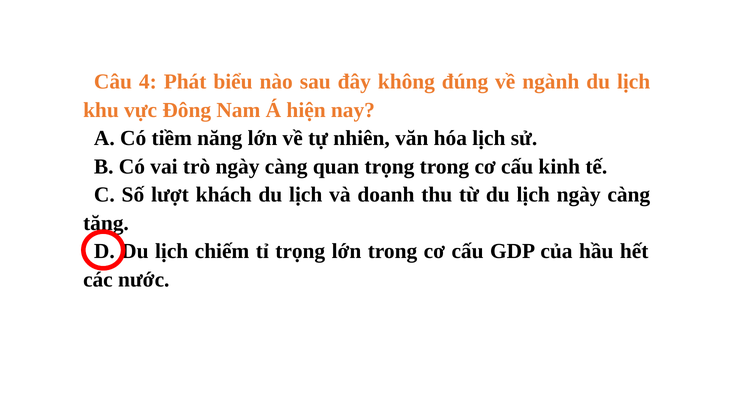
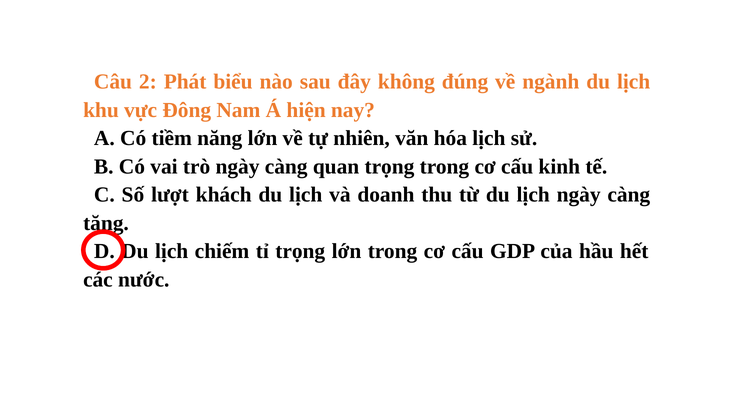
4: 4 -> 2
